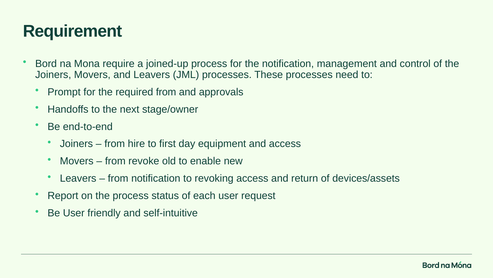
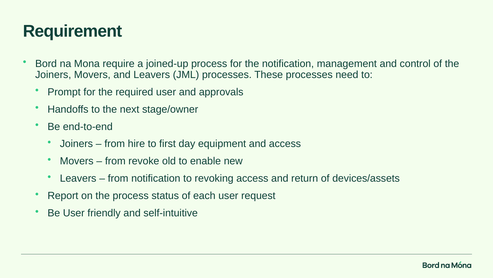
required from: from -> user
